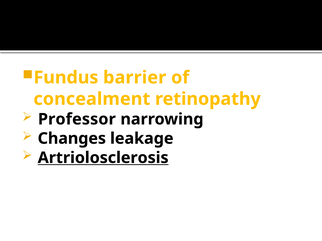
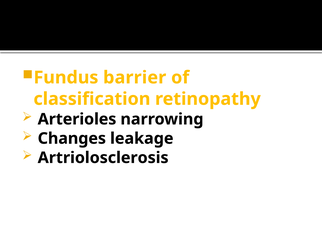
concealment: concealment -> classification
Professor: Professor -> Arterioles
Artriolosclerosis underline: present -> none
